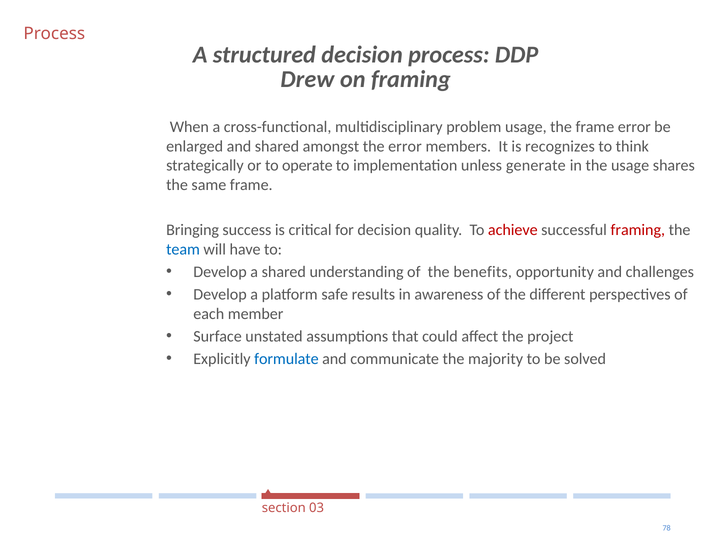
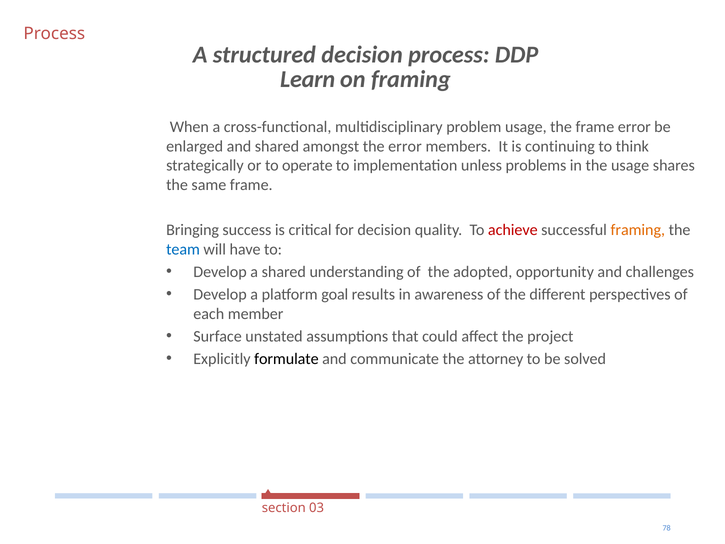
Drew: Drew -> Learn
recognizes: recognizes -> continuing
generate: generate -> problems
framing at (638, 230) colour: red -> orange
benefits: benefits -> adopted
safe: safe -> goal
formulate colour: blue -> black
majority: majority -> attorney
